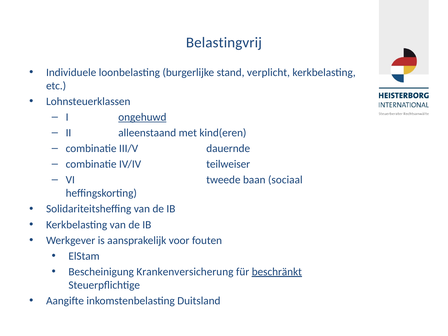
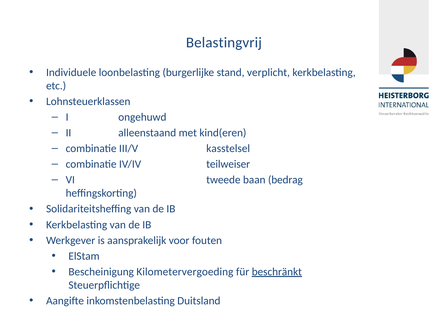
ongehuwd underline: present -> none
dauernde: dauernde -> kasstelsel
sociaal: sociaal -> bedrag
Krankenversicherung: Krankenversicherung -> Kilometervergoeding
